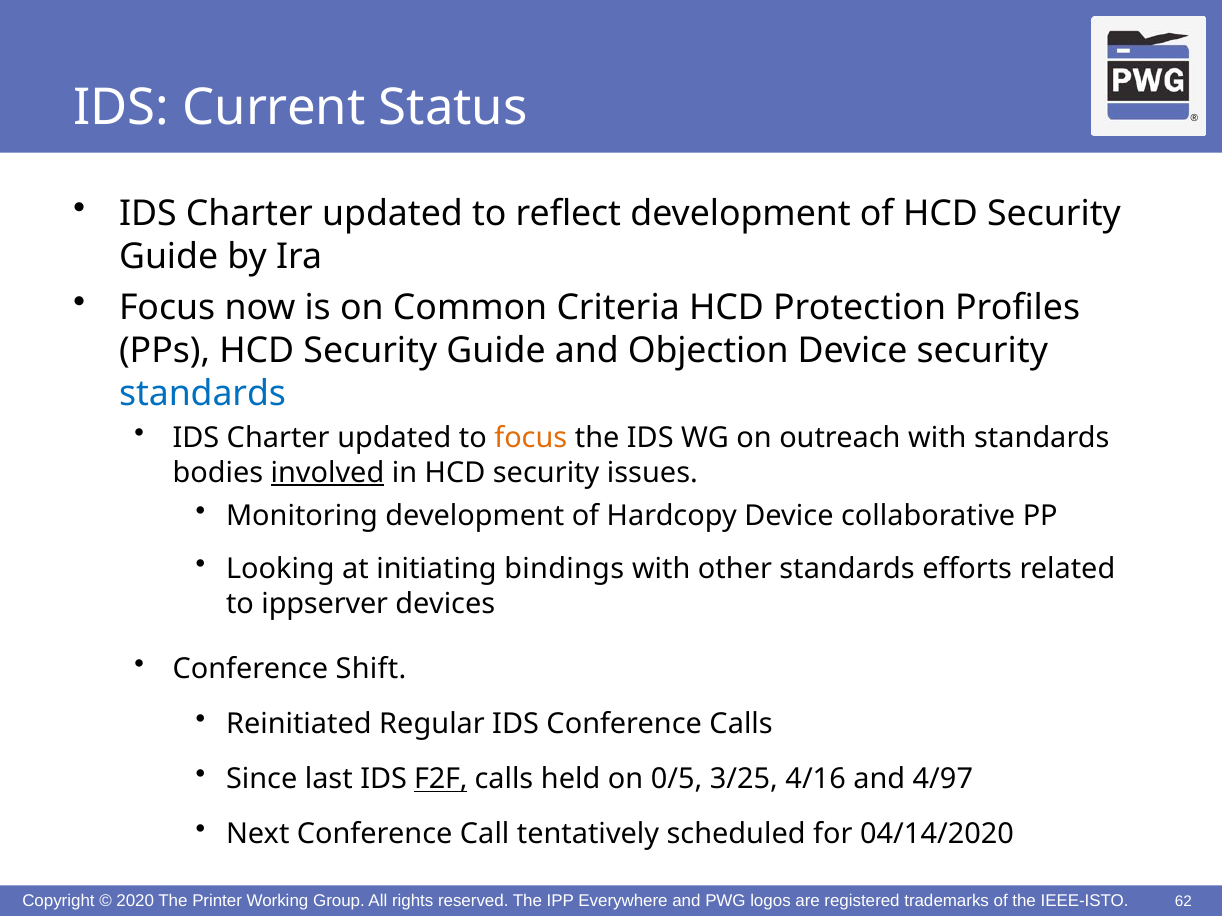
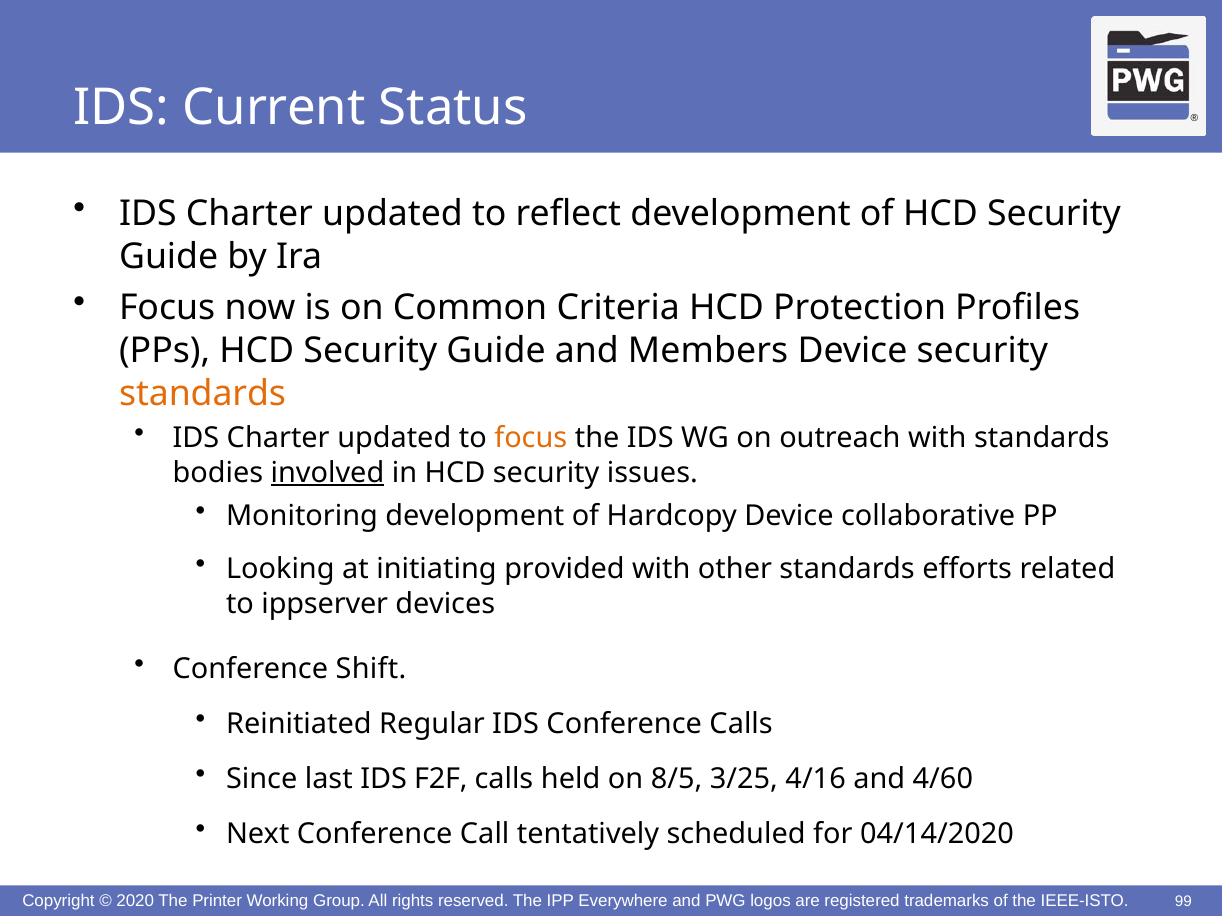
Objection: Objection -> Members
standards at (203, 394) colour: blue -> orange
bindings: bindings -> provided
F2F underline: present -> none
0/5: 0/5 -> 8/5
4/97: 4/97 -> 4/60
62: 62 -> 99
